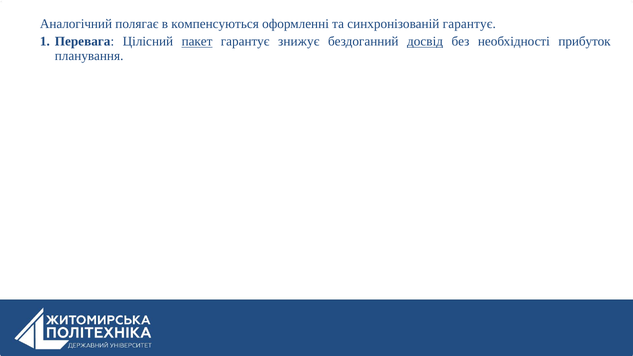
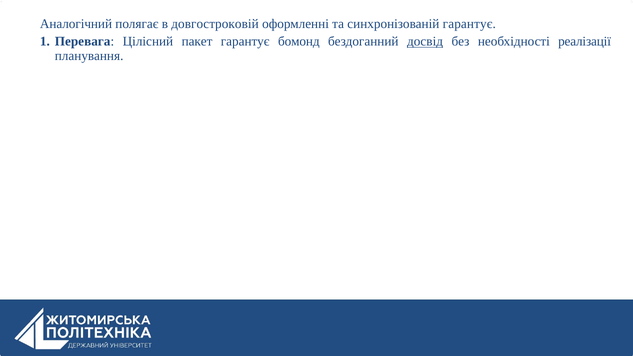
компенсуються: компенсуються -> довгостроковій
пакет underline: present -> none
знижує: знижує -> бомонд
прибуток: прибуток -> реалізації
